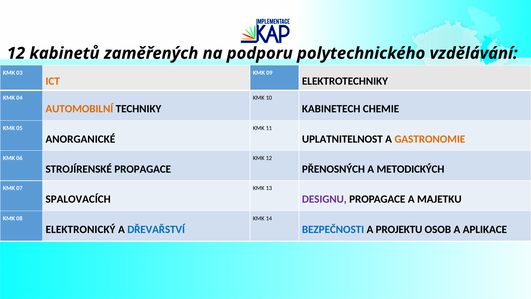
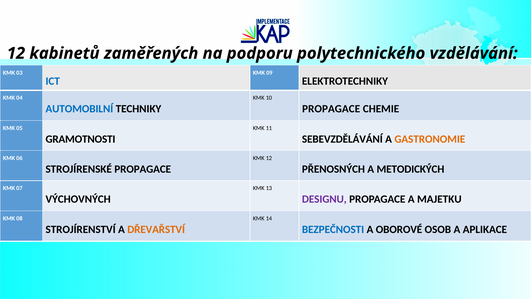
ICT colour: orange -> blue
AUTOMOBILNÍ colour: orange -> blue
KABINETECH at (331, 109): KABINETECH -> PROPAGACE
ANORGANICKÉ: ANORGANICKÉ -> GRAMOTNOSTI
UPLATNITELNOST: UPLATNITELNOST -> SEBEVZDĚLÁVÁNÍ
SPALOVACÍCH: SPALOVACÍCH -> VÝCHOVNÝCH
ELEKTRONICKÝ: ELEKTRONICKÝ -> STROJÍRENSTVÍ
DŘEVAŘSTVÍ colour: blue -> orange
PROJEKTU: PROJEKTU -> OBOROVÉ
